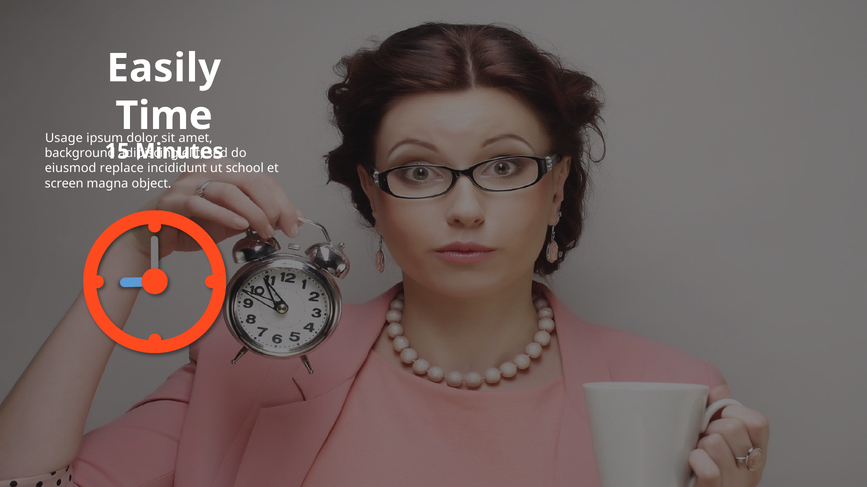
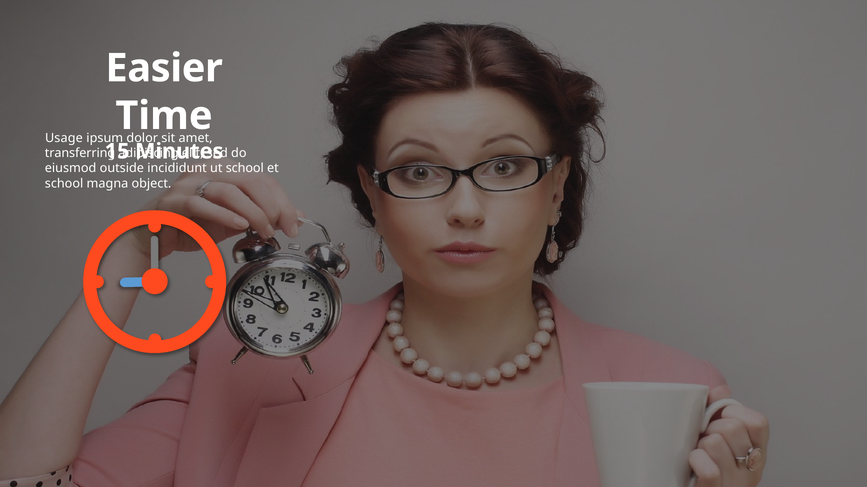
Easily: Easily -> Easier
background: background -> transferring
replace: replace -> outside
screen at (64, 184): screen -> school
